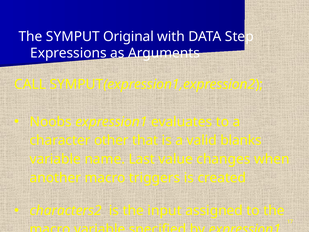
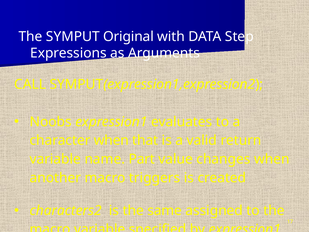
character other: other -> when
blanks: blanks -> return
Last: Last -> Part
input: input -> same
